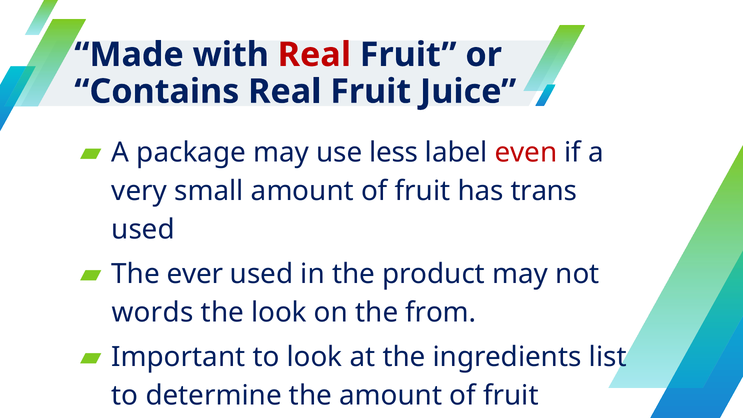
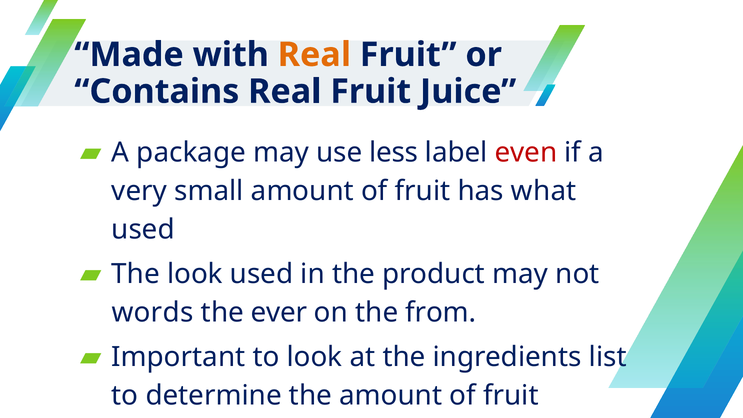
Real at (314, 55) colour: red -> orange
trans: trans -> what
The ever: ever -> look
the look: look -> ever
